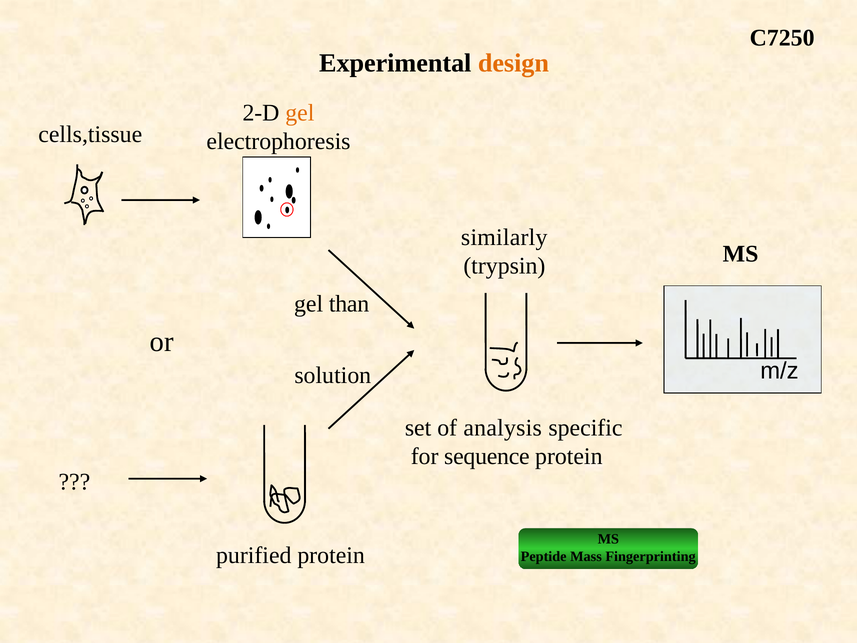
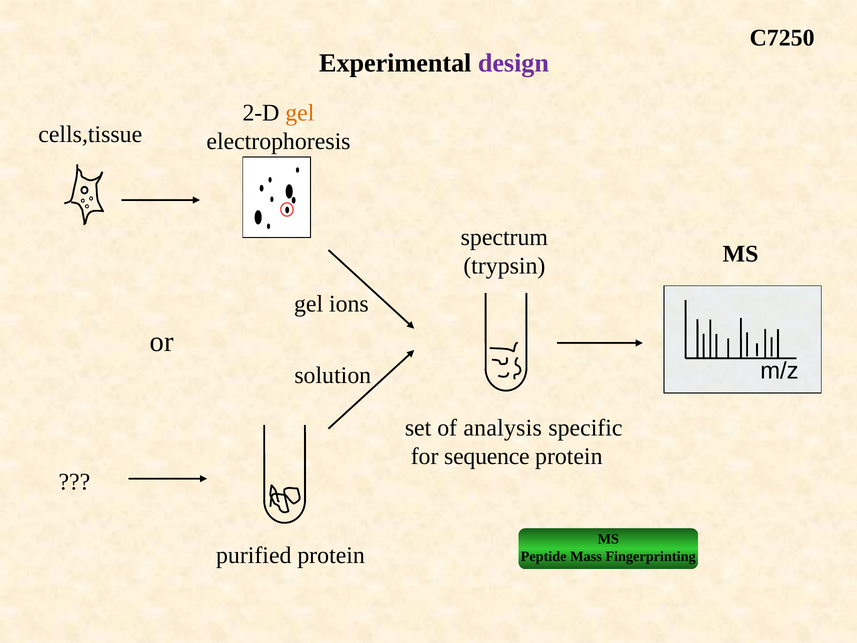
design colour: orange -> purple
similarly: similarly -> spectrum
than: than -> ions
